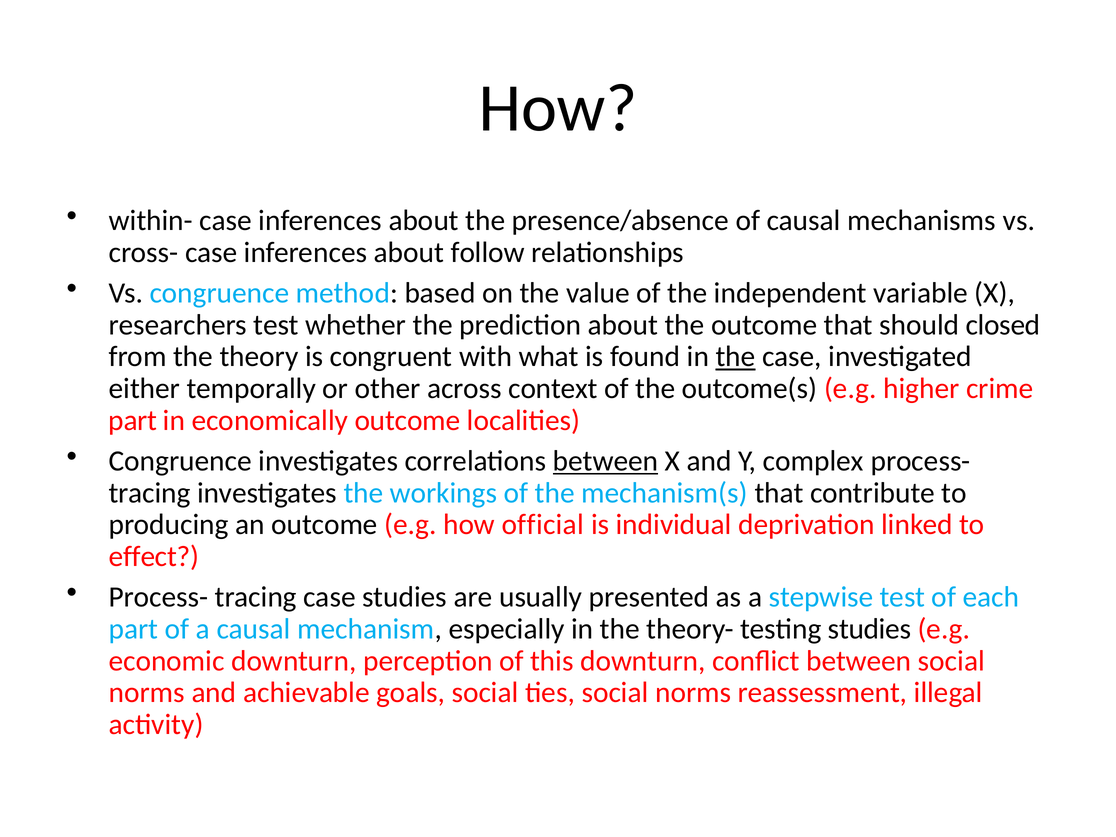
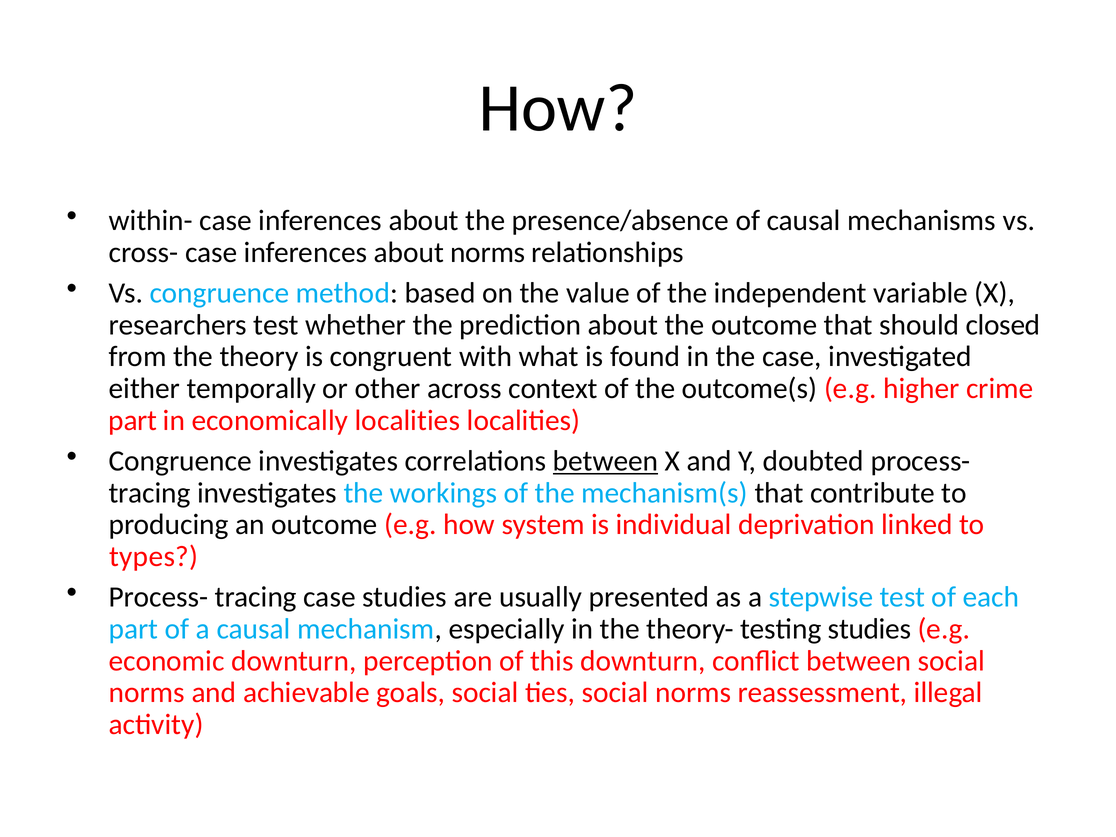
about follow: follow -> norms
the at (736, 357) underline: present -> none
economically outcome: outcome -> localities
complex: complex -> doubted
official: official -> system
effect: effect -> types
